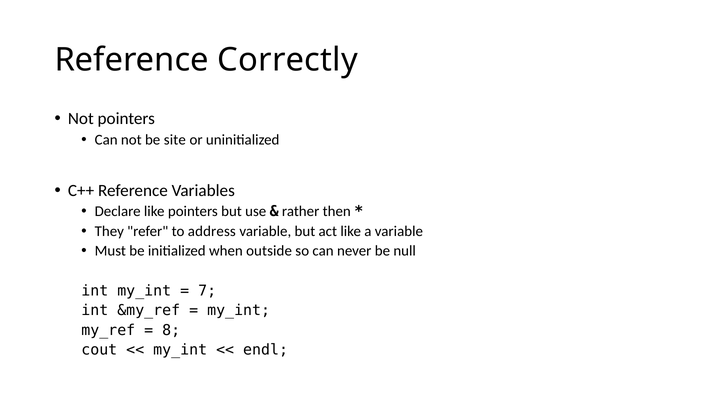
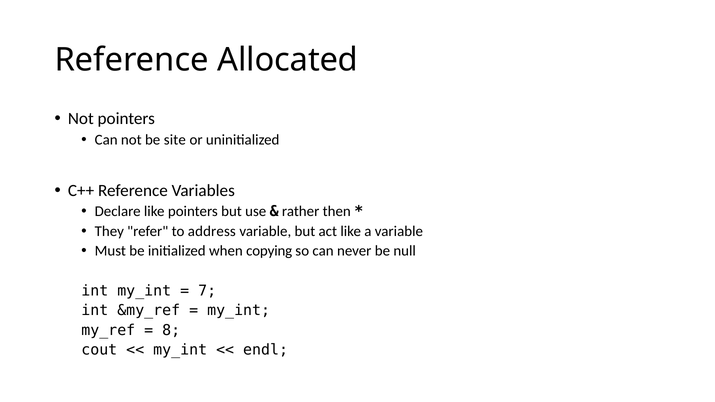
Correctly: Correctly -> Allocated
outside: outside -> copying
